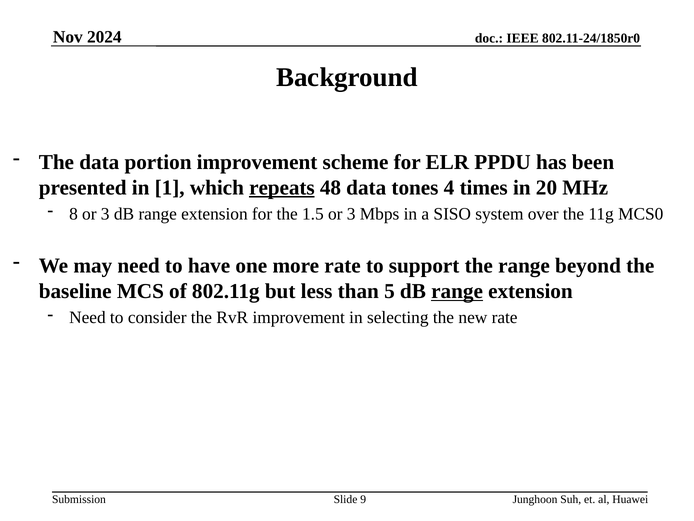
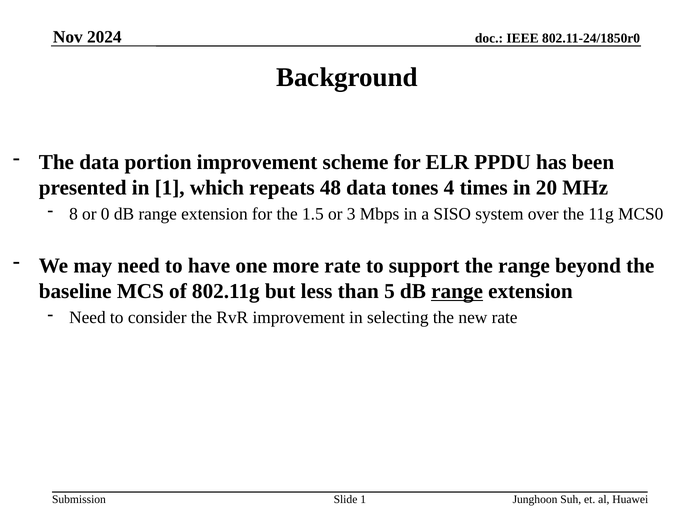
repeats underline: present -> none
8 or 3: 3 -> 0
Slide 9: 9 -> 1
